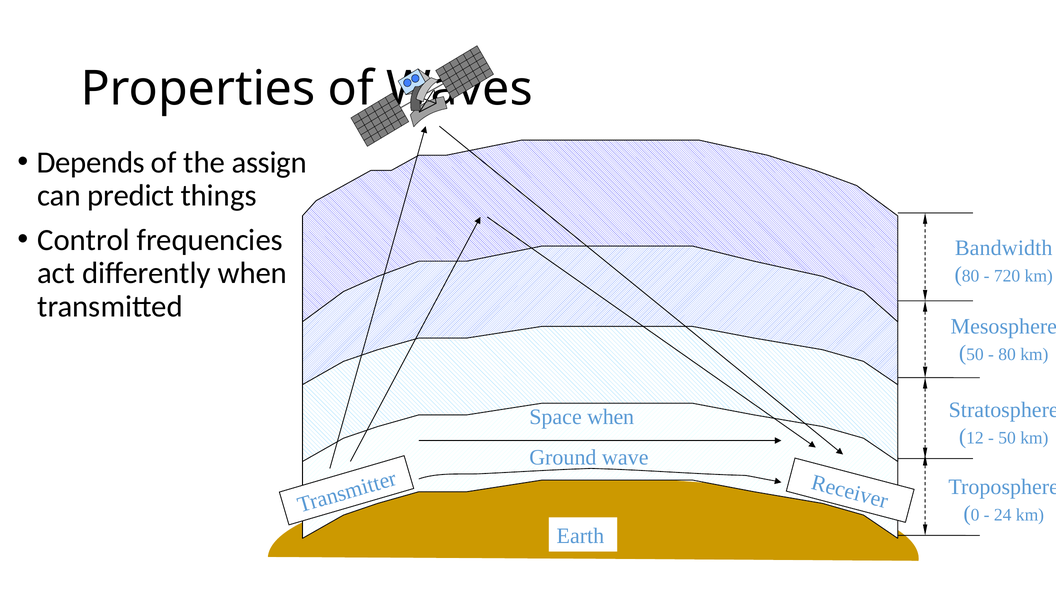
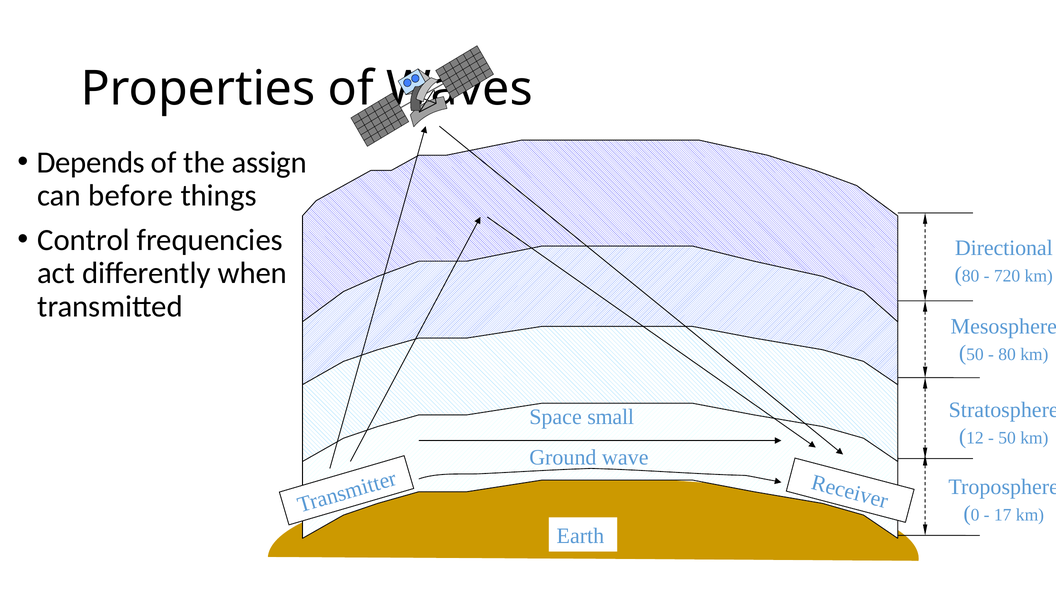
predict: predict -> before
Bandwidth: Bandwidth -> Directional
Space when: when -> small
24: 24 -> 17
